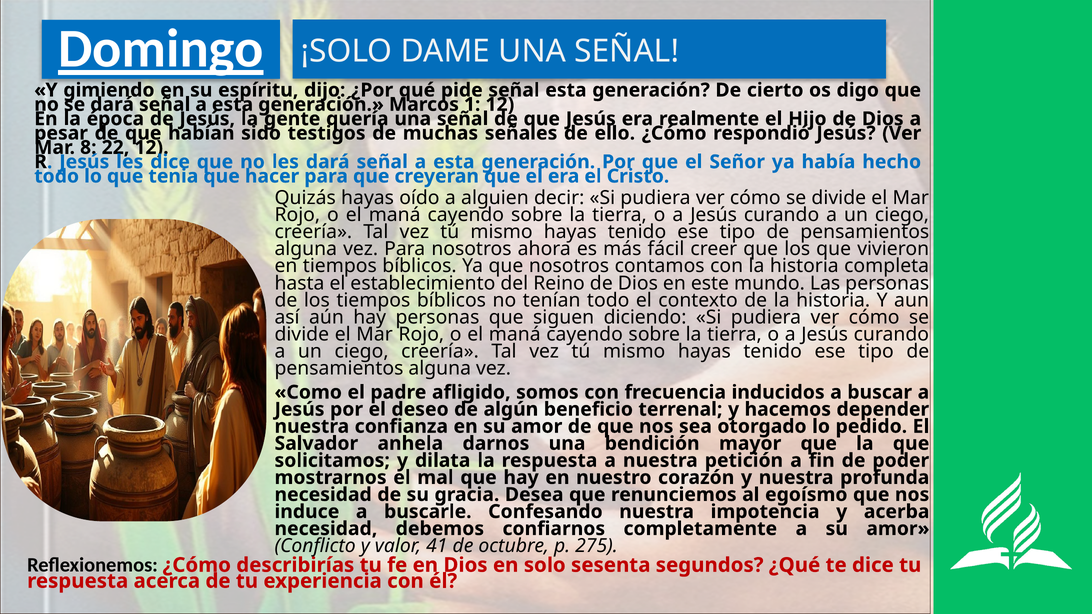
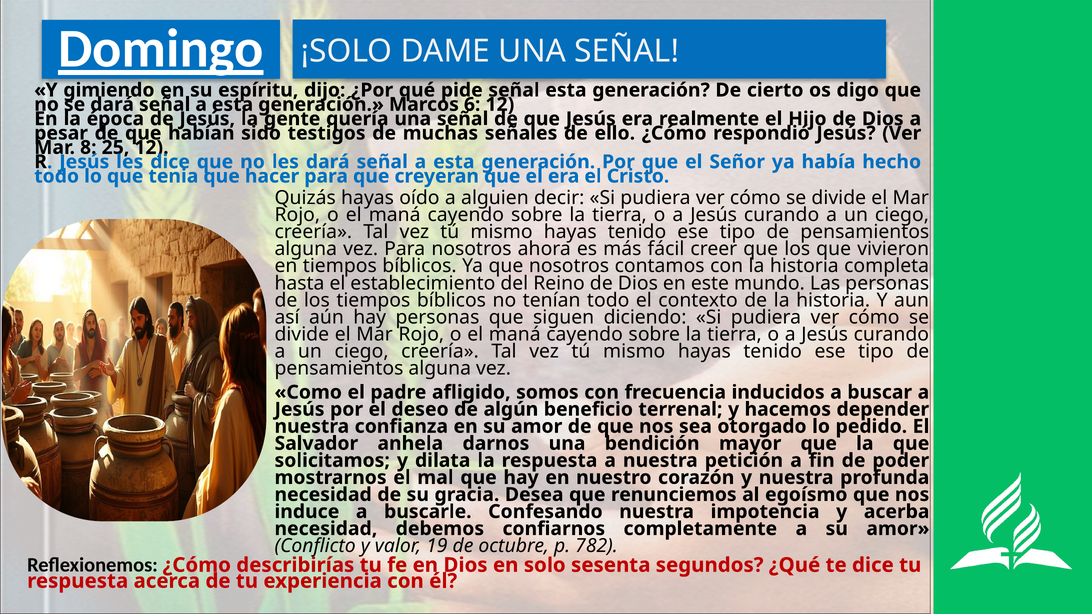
1: 1 -> 6
22: 22 -> 25
41: 41 -> 19
275: 275 -> 782
